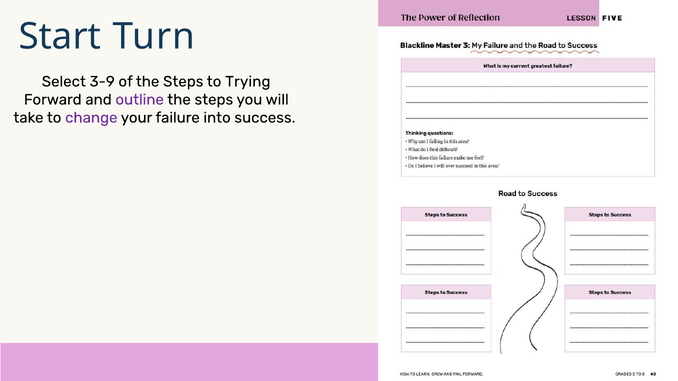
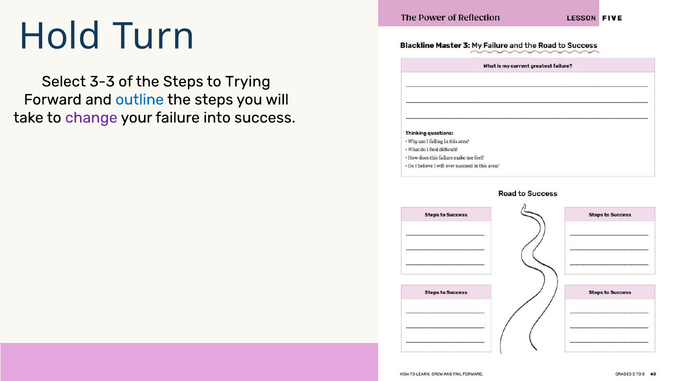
Start: Start -> Hold
3-9: 3-9 -> 3-3
outline colour: purple -> blue
